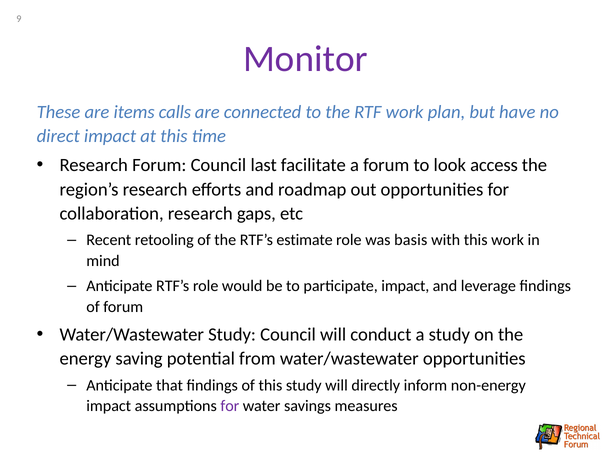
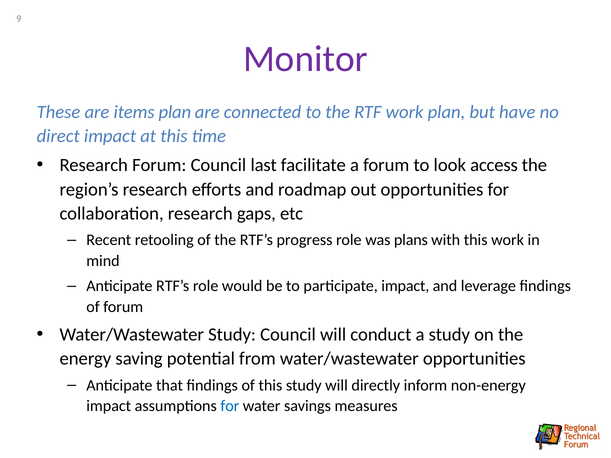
items calls: calls -> plan
estimate: estimate -> progress
basis: basis -> plans
for at (230, 406) colour: purple -> blue
